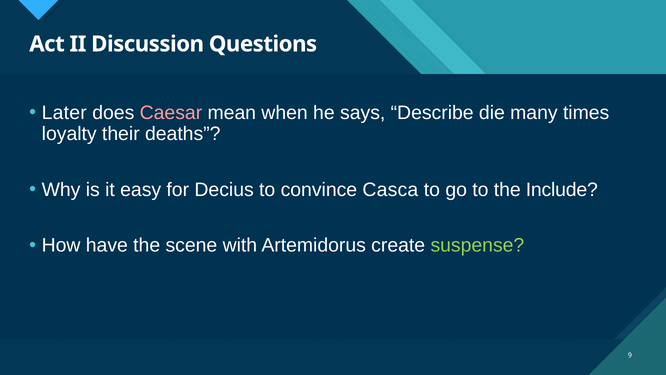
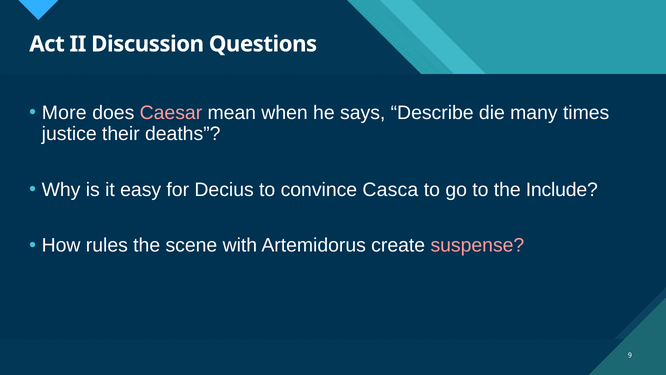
Later: Later -> More
loyalty: loyalty -> justice
have: have -> rules
suspense colour: light green -> pink
